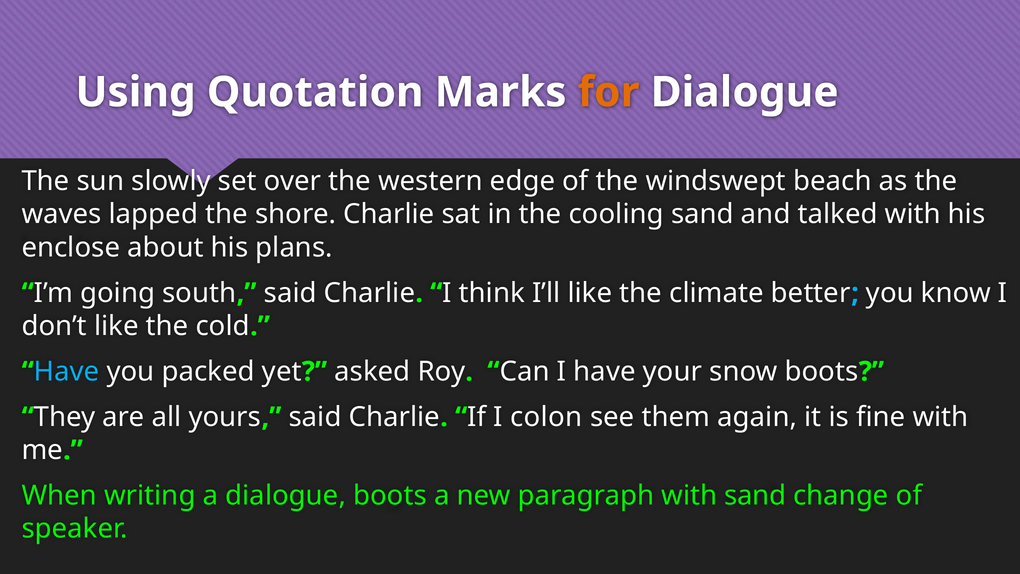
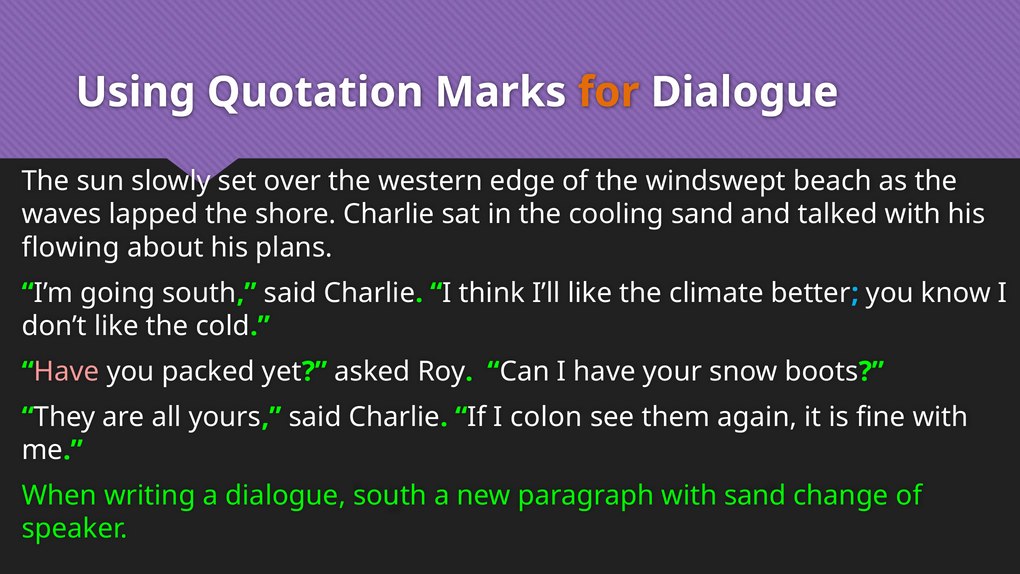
enclose: enclose -> flowing
Have at (67, 371) colour: light blue -> pink
dialogue boots: boots -> south
